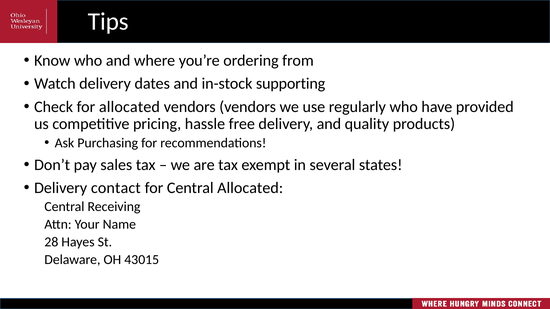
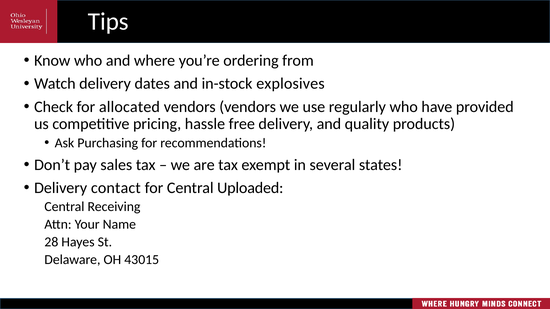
supporting: supporting -> explosives
Central Allocated: Allocated -> Uploaded
